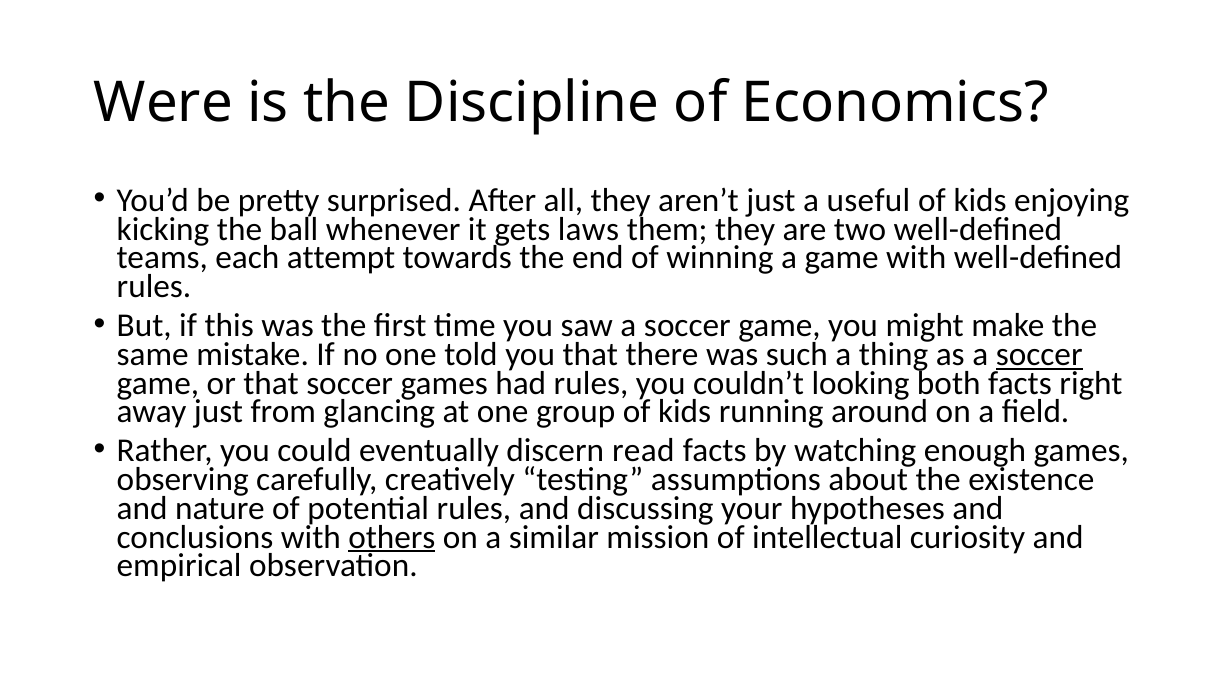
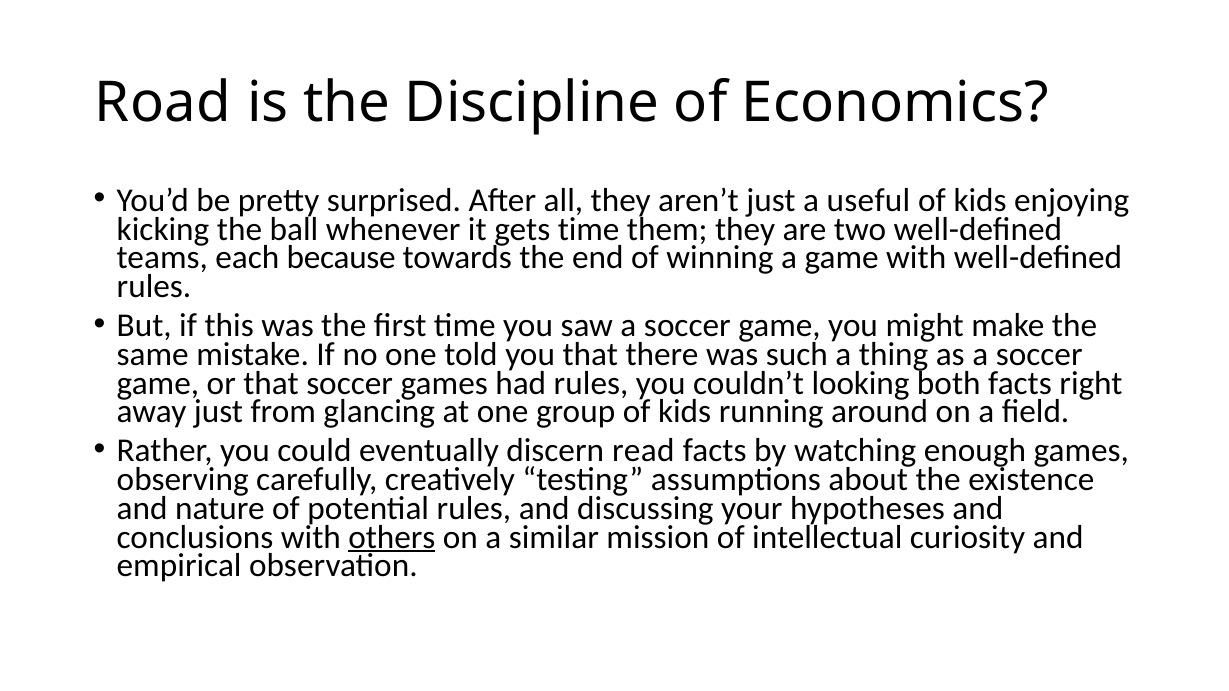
Were: Were -> Road
gets laws: laws -> time
attempt: attempt -> because
soccer at (1039, 355) underline: present -> none
